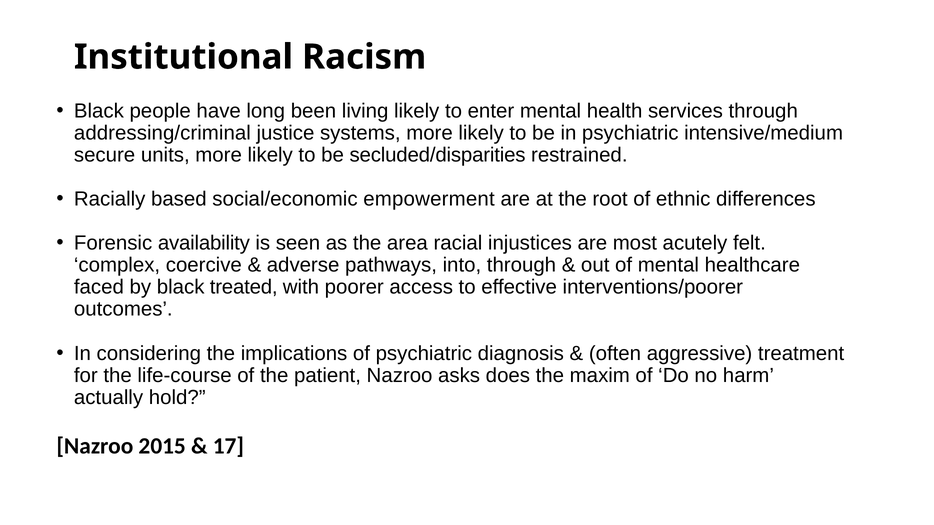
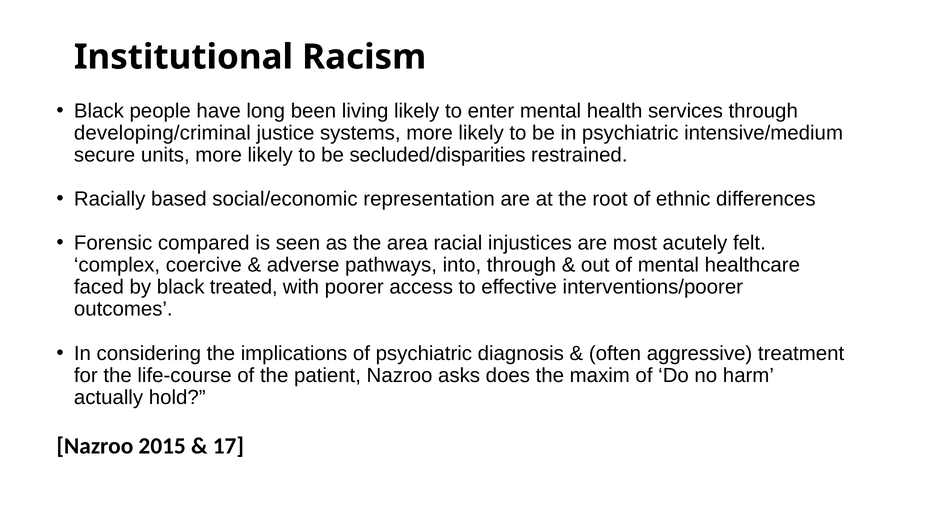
addressing/criminal: addressing/criminal -> developing/criminal
empowerment: empowerment -> representation
availability: availability -> compared
